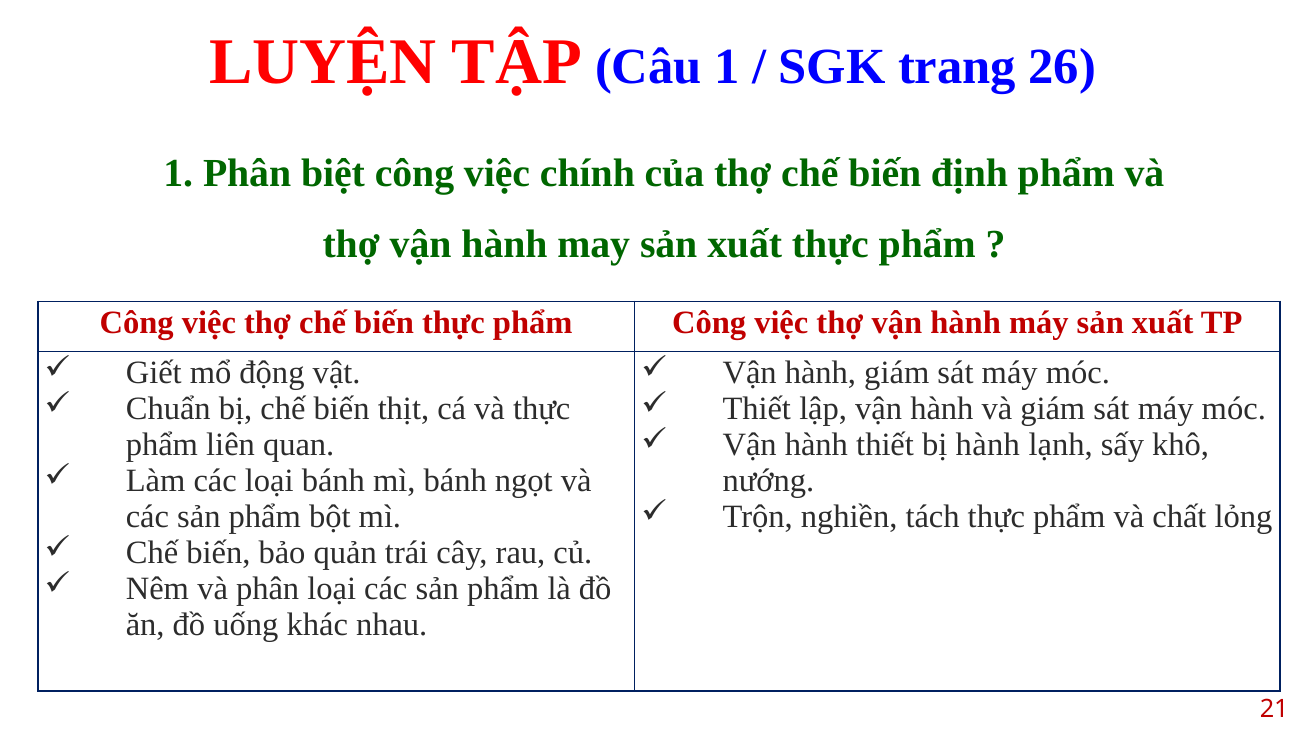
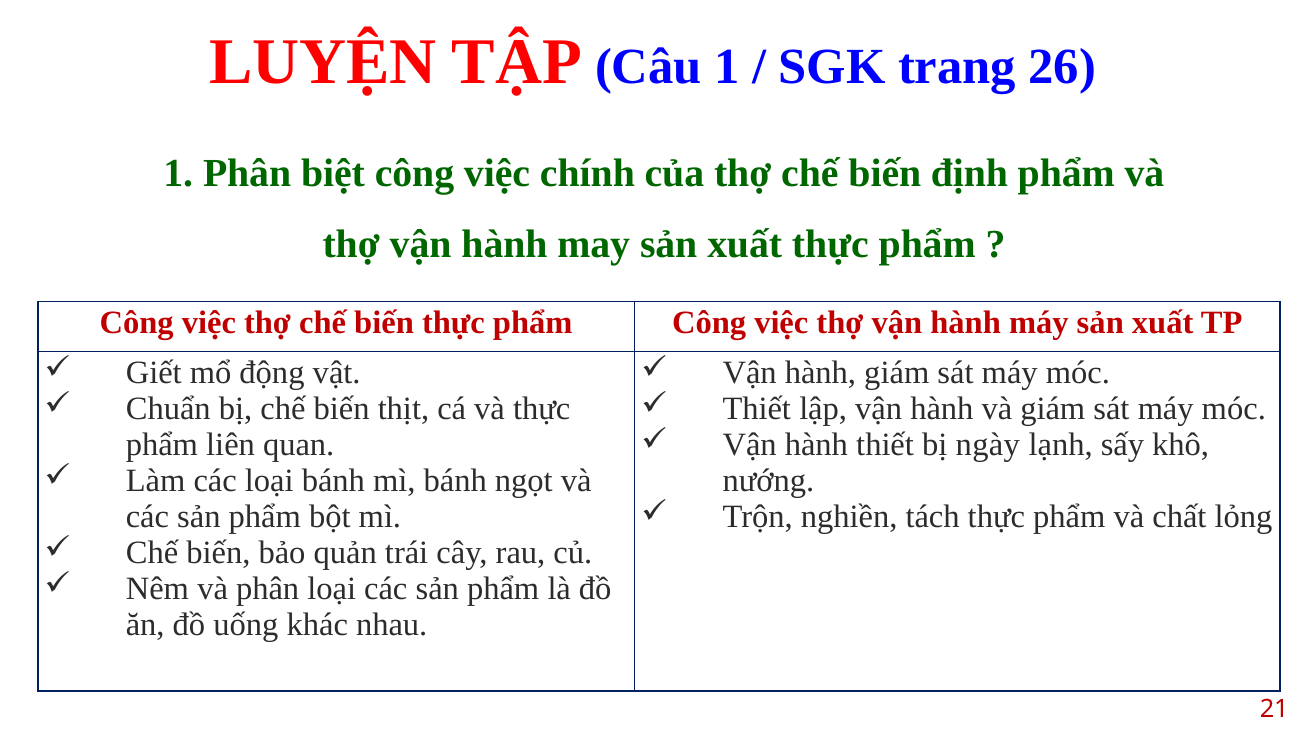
bị hành: hành -> ngày
